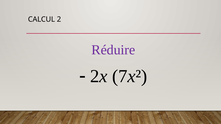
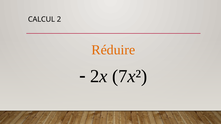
Réduire colour: purple -> orange
